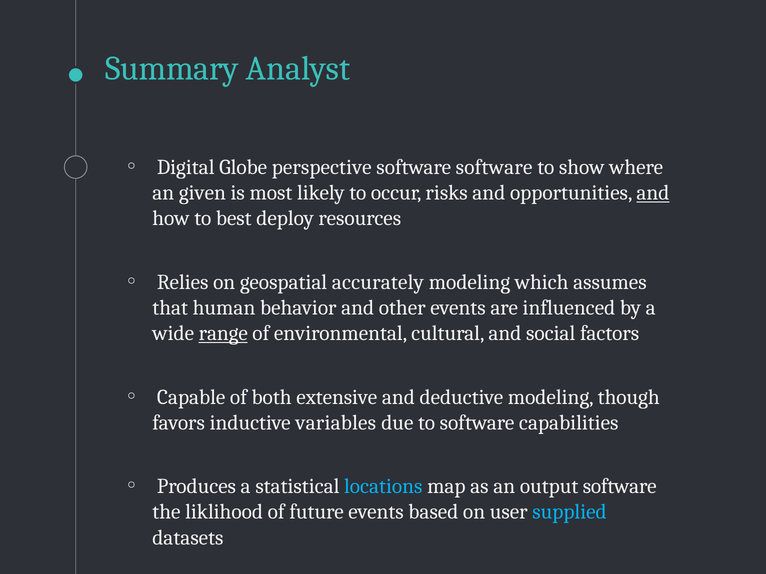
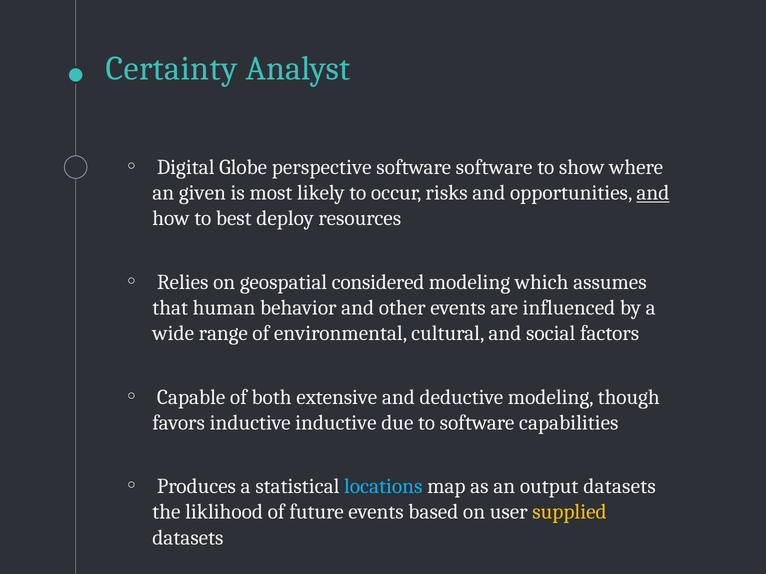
Summary: Summary -> Certainty
accurately: accurately -> considered
range underline: present -> none
inductive variables: variables -> inductive
output software: software -> datasets
supplied colour: light blue -> yellow
